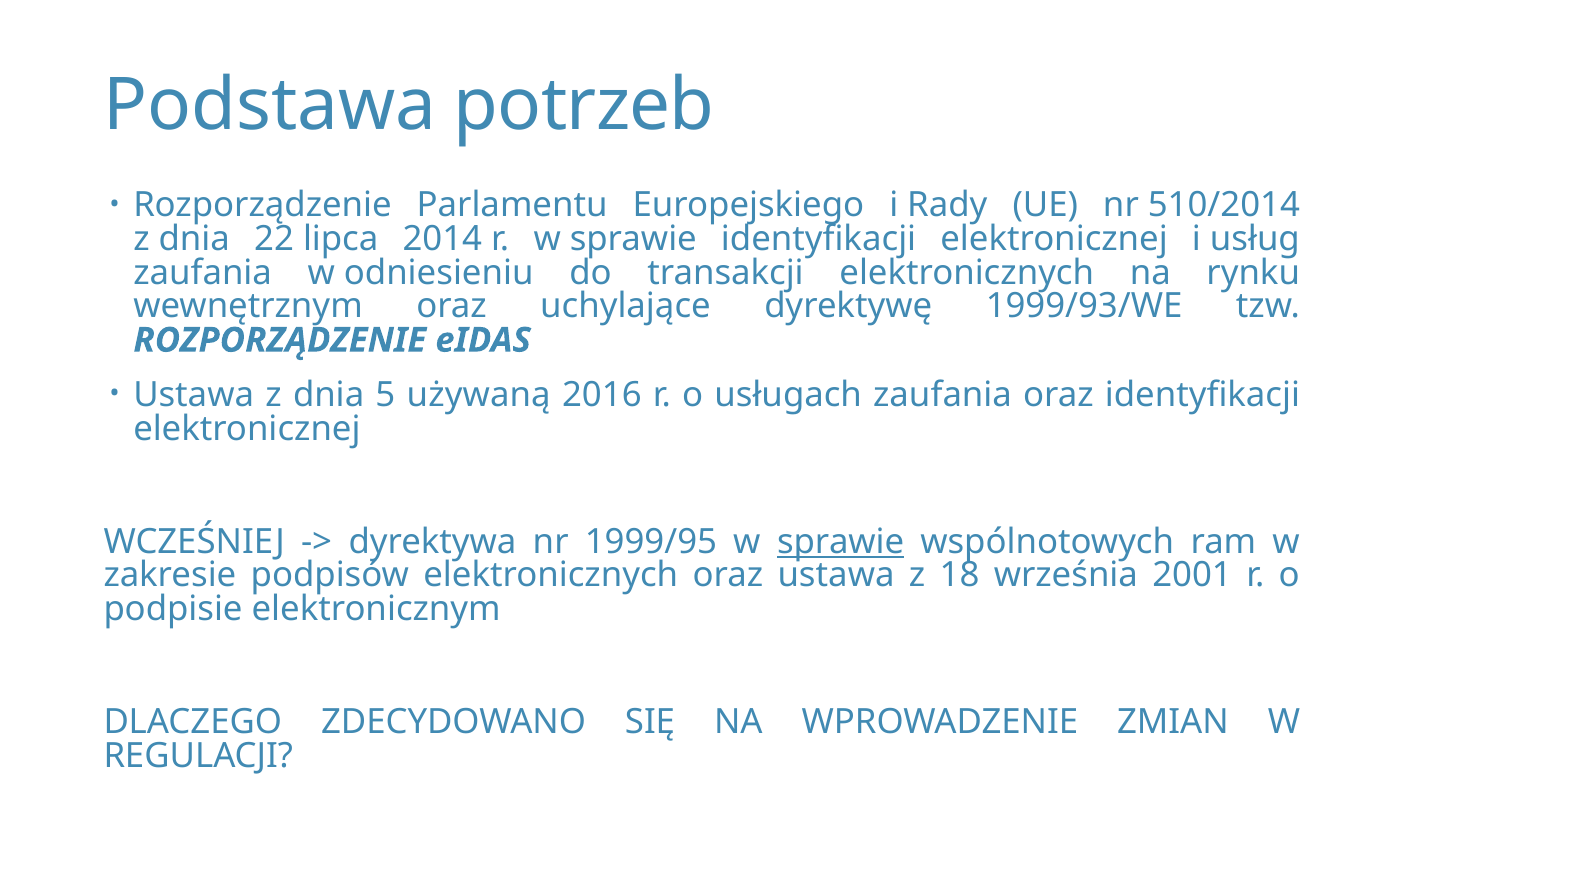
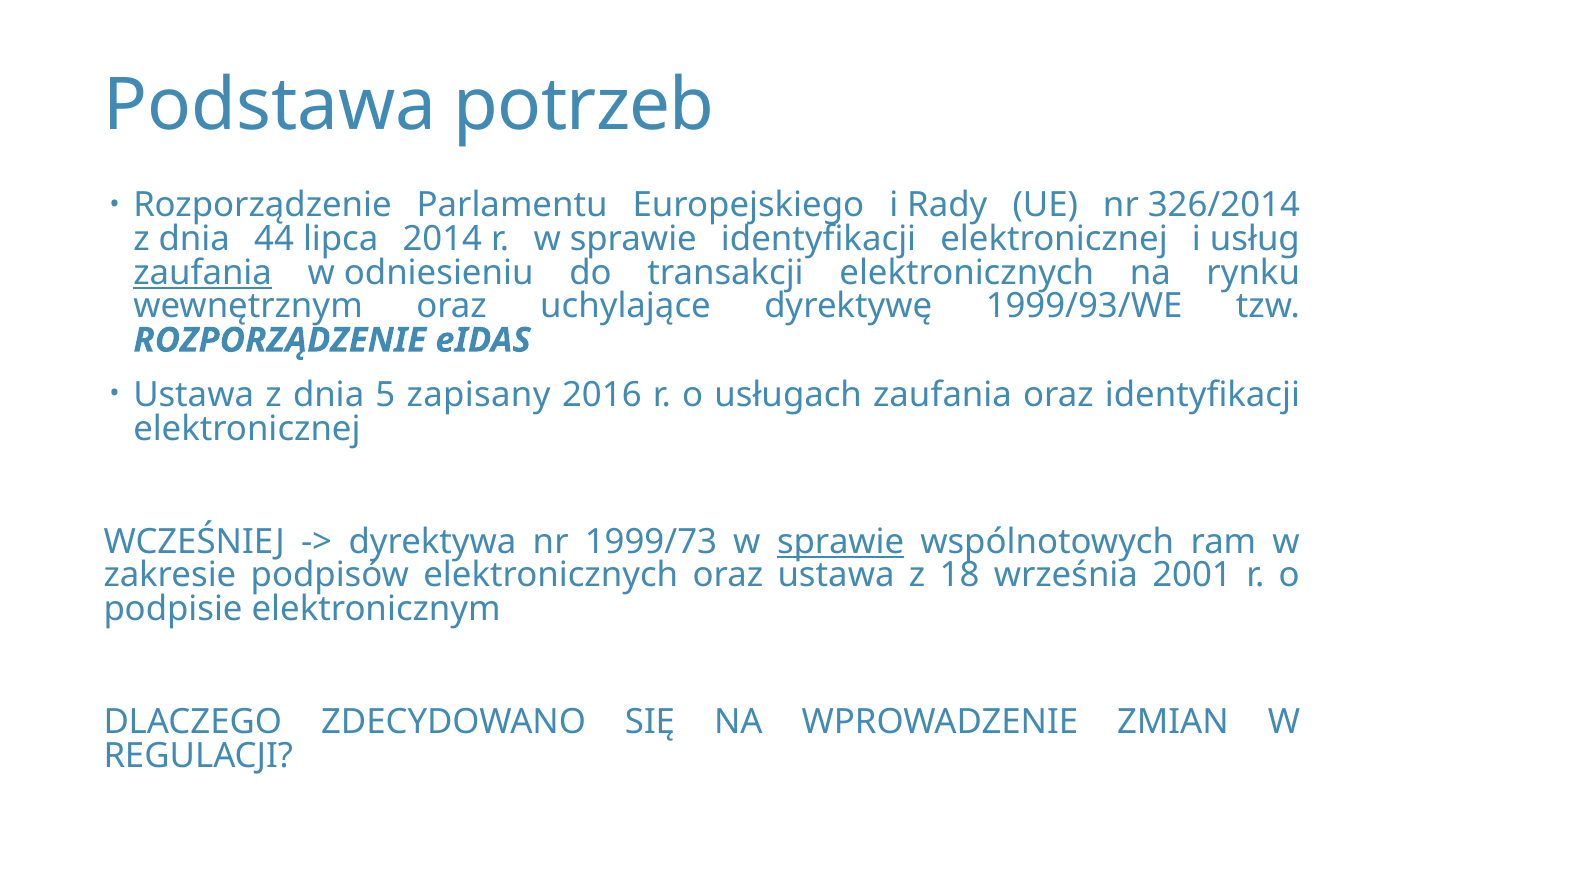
510/2014: 510/2014 -> 326/2014
22: 22 -> 44
zaufania at (203, 273) underline: none -> present
używaną: używaną -> zapisany
1999/95: 1999/95 -> 1999/73
